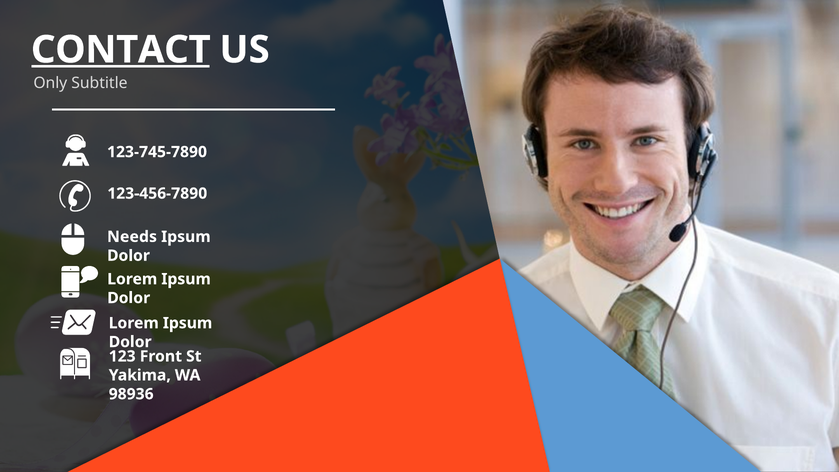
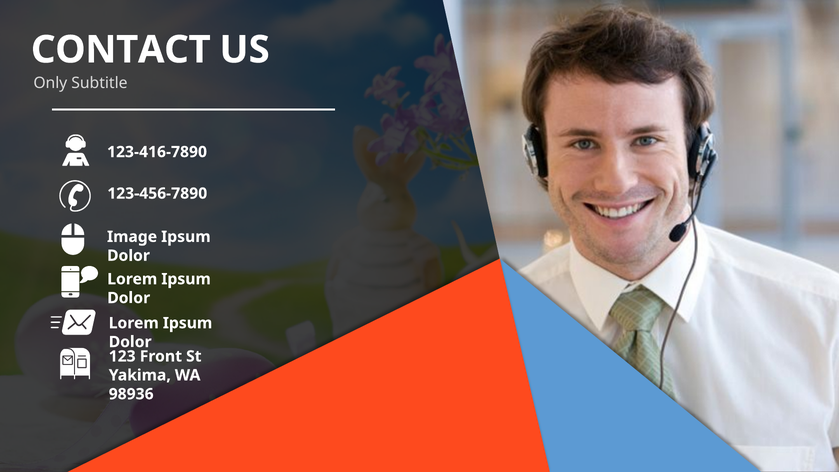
CONTACT underline: present -> none
123-745-7890: 123-745-7890 -> 123-416-7890
Needs: Needs -> Image
